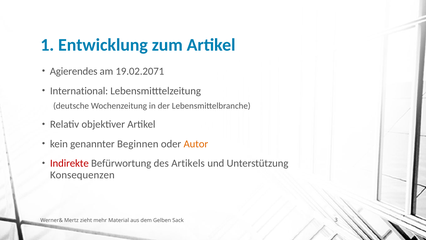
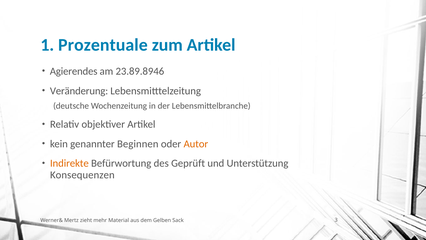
Entwicklung: Entwicklung -> Prozentuale
19.02.2071: 19.02.2071 -> 23.89.8946
International: International -> Veränderung
Indirekte colour: red -> orange
Artikels: Artikels -> Geprüft
